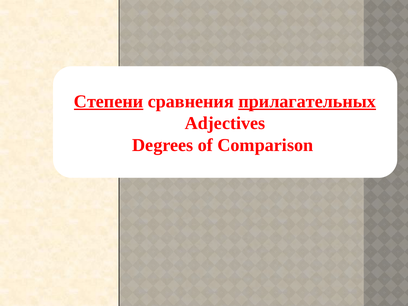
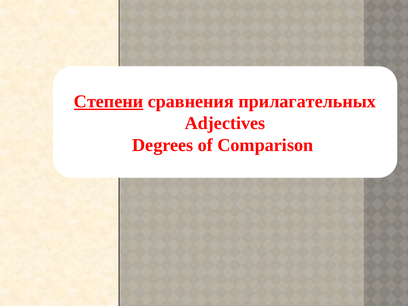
прилагательных underline: present -> none
